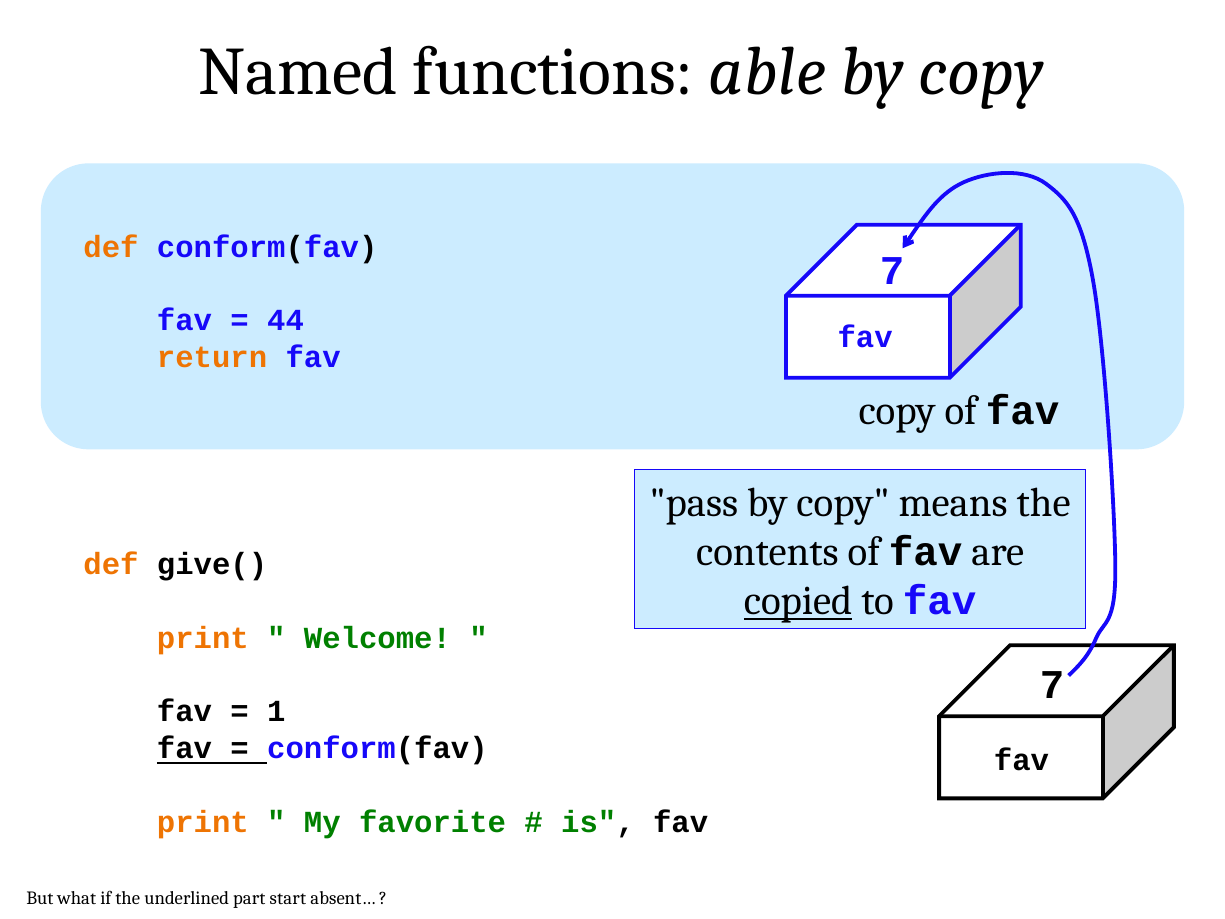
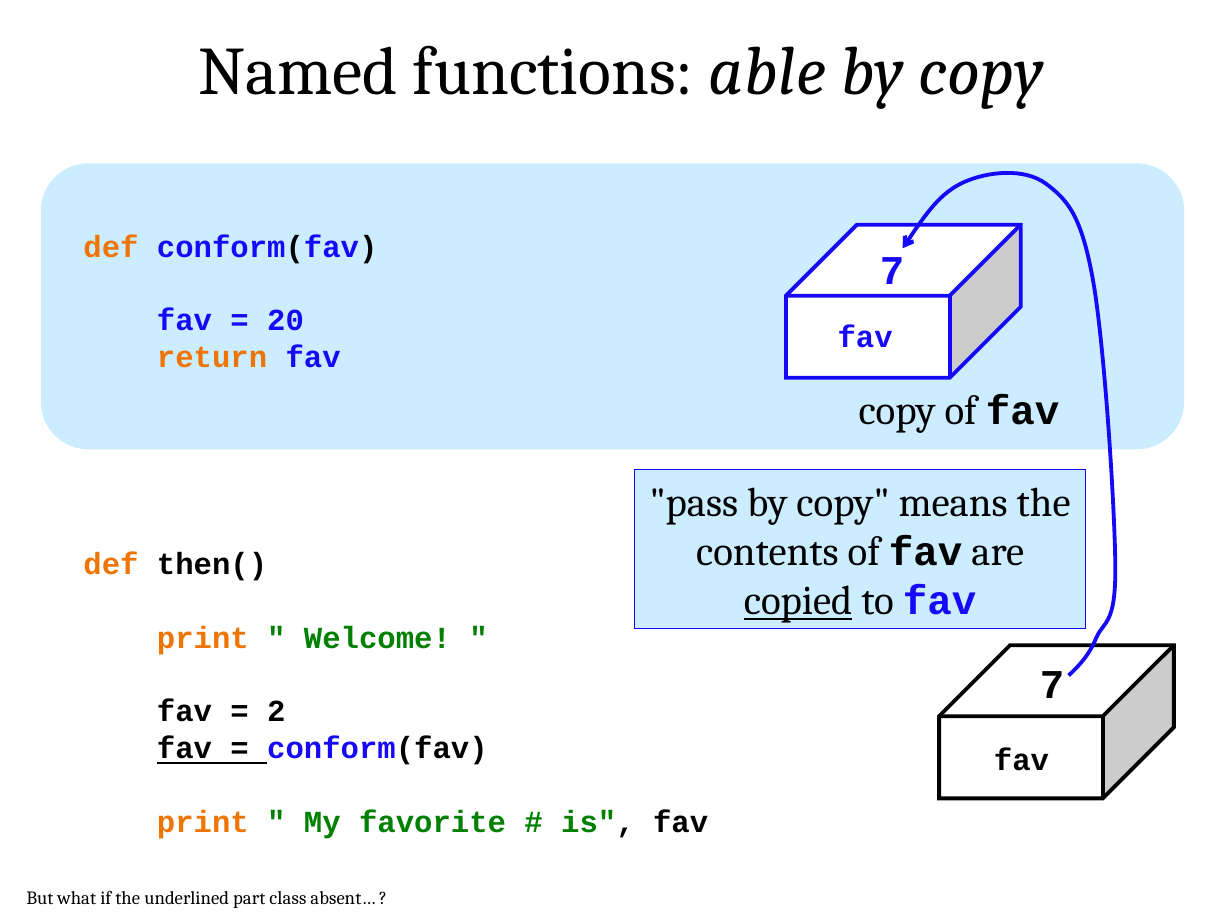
44: 44 -> 20
give(: give( -> then(
1: 1 -> 2
start: start -> class
